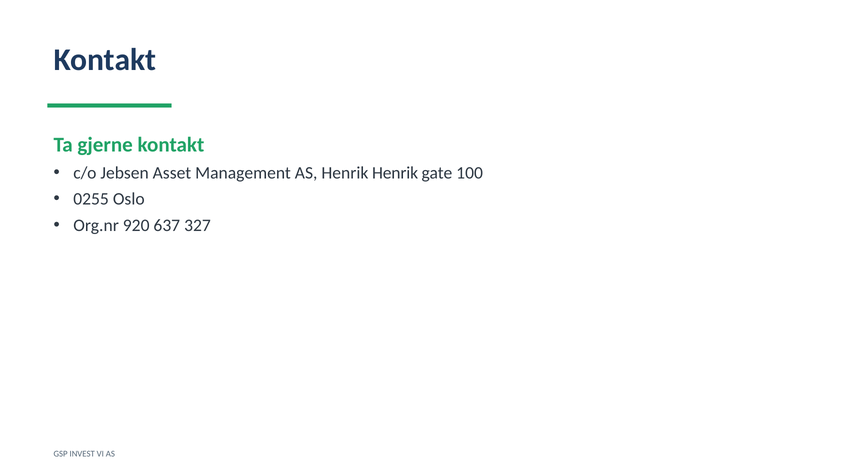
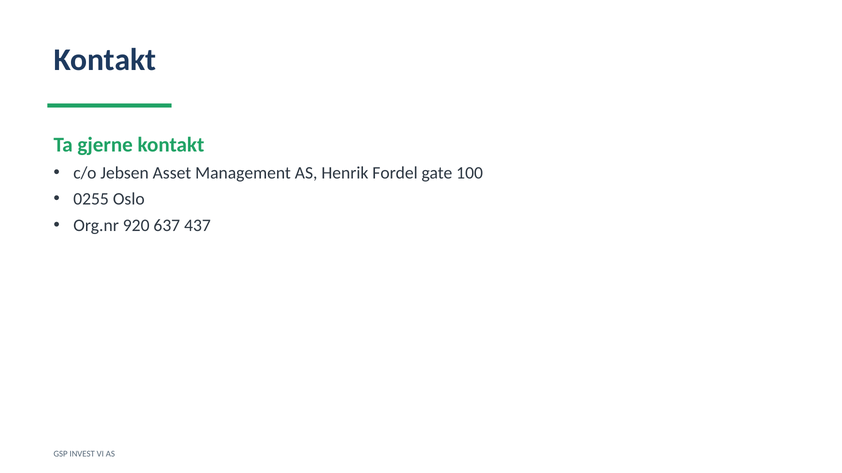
Henrik Henrik: Henrik -> Fordel
327: 327 -> 437
